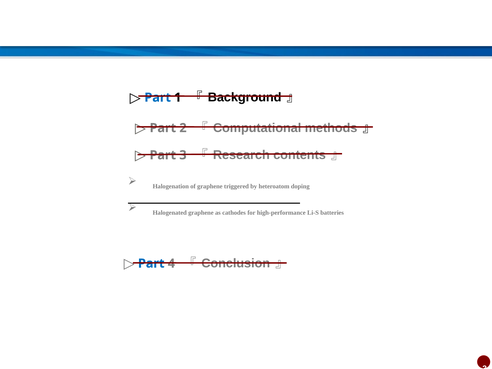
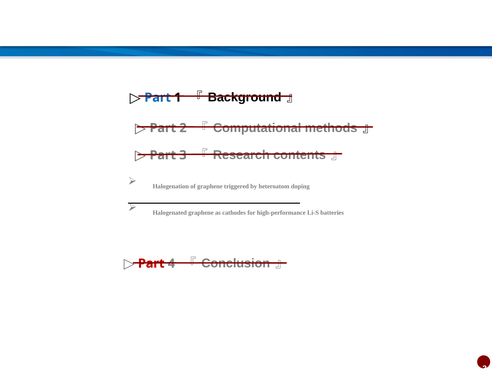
Part at (151, 263) colour: blue -> red
